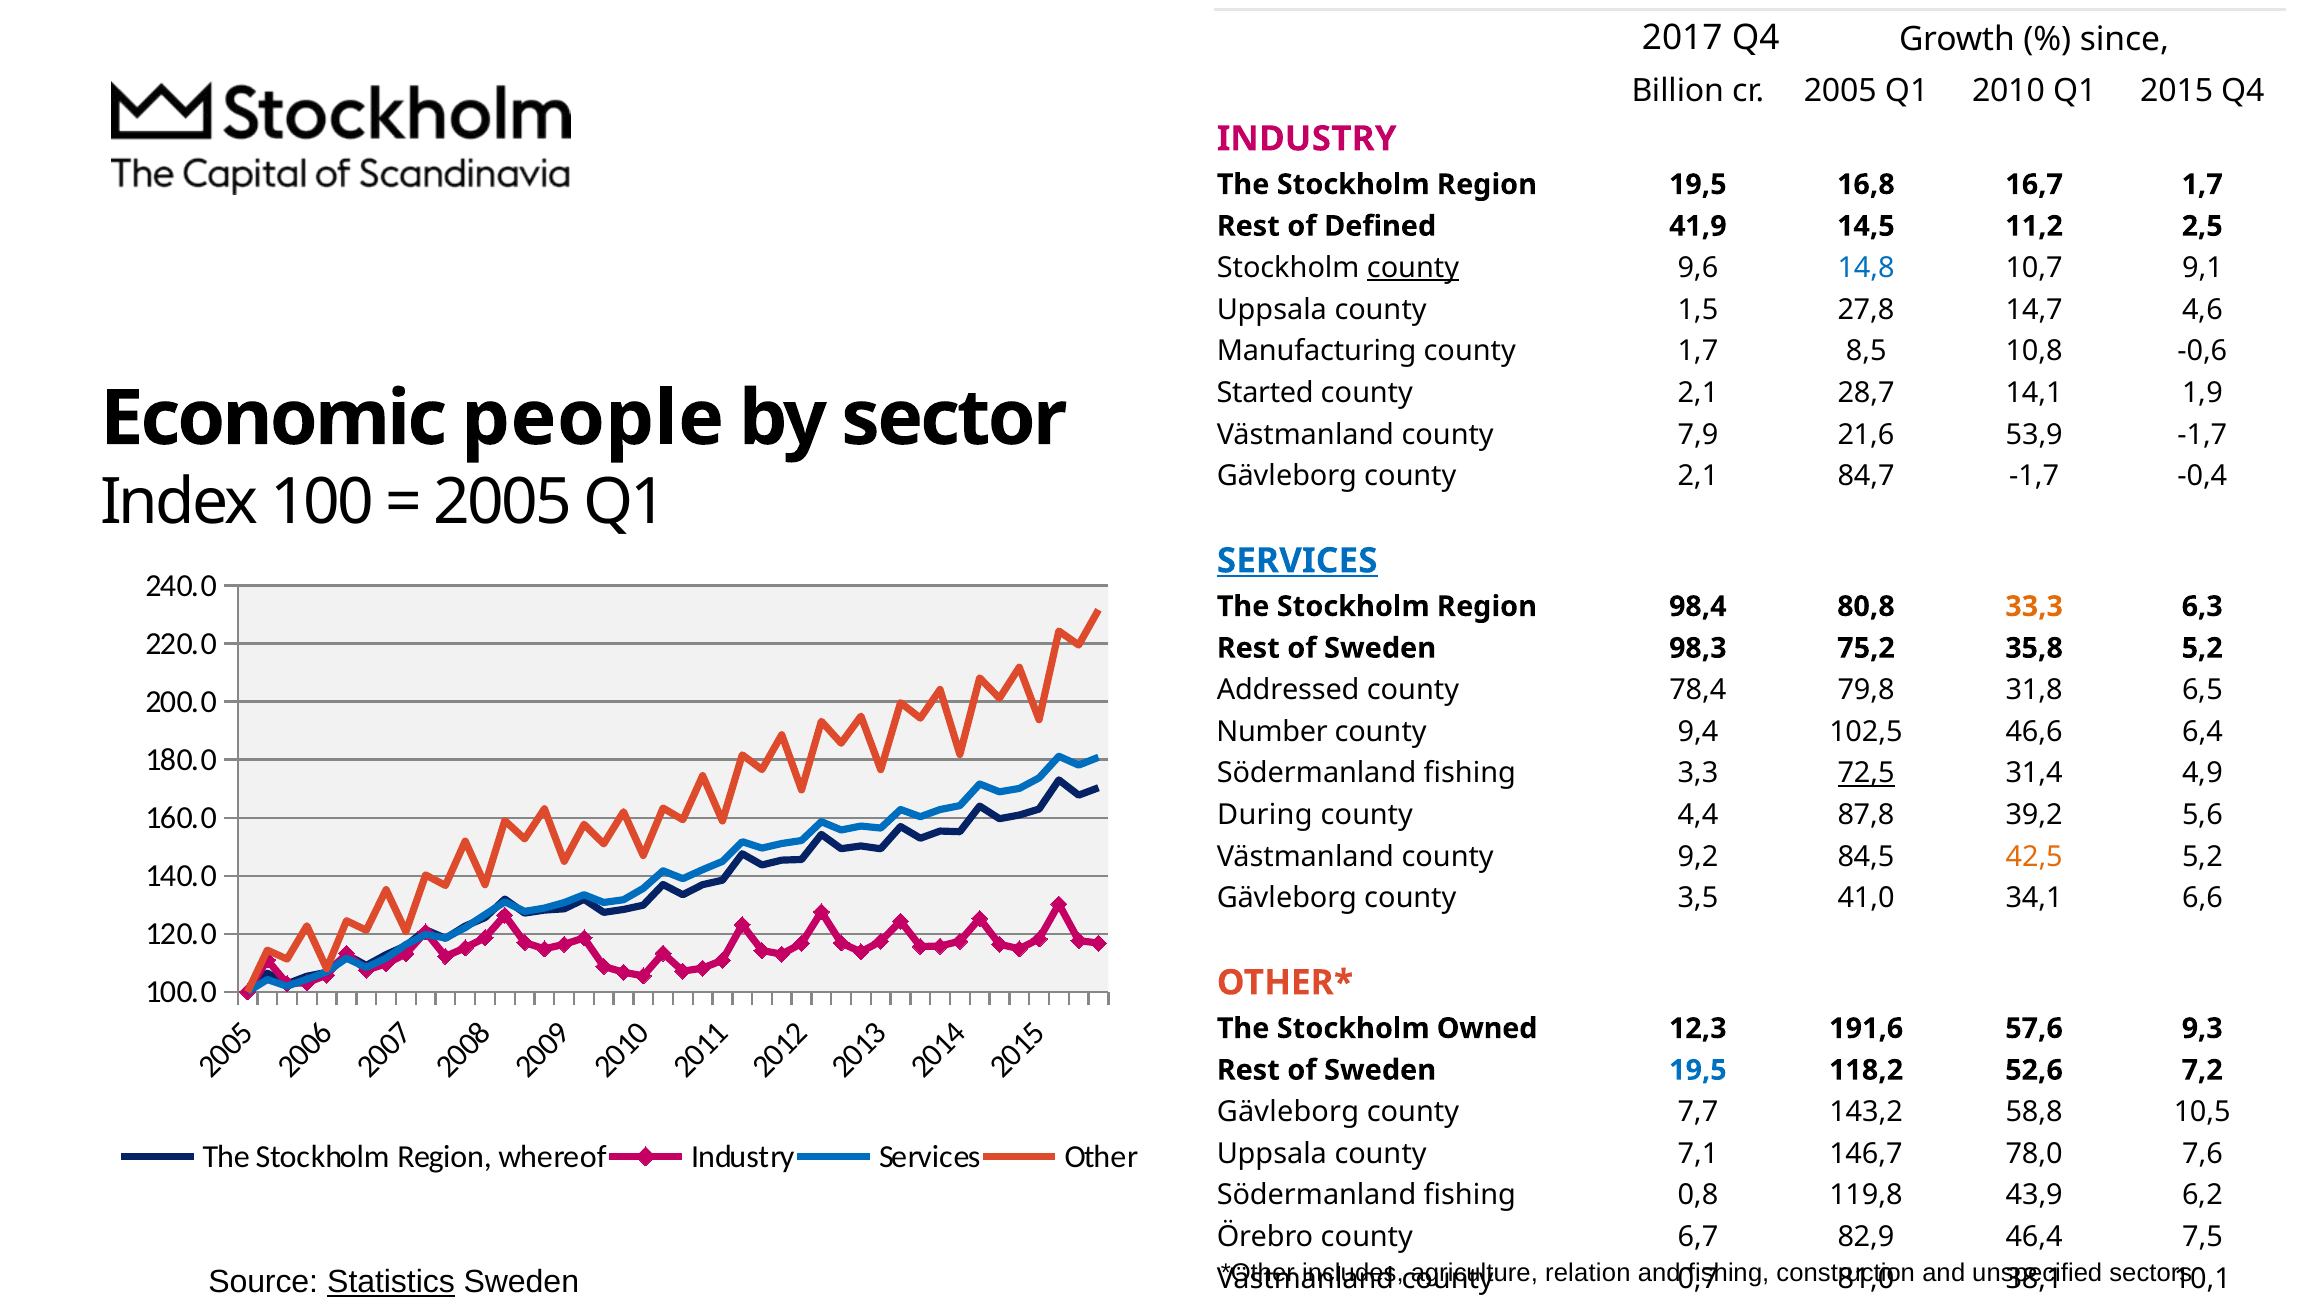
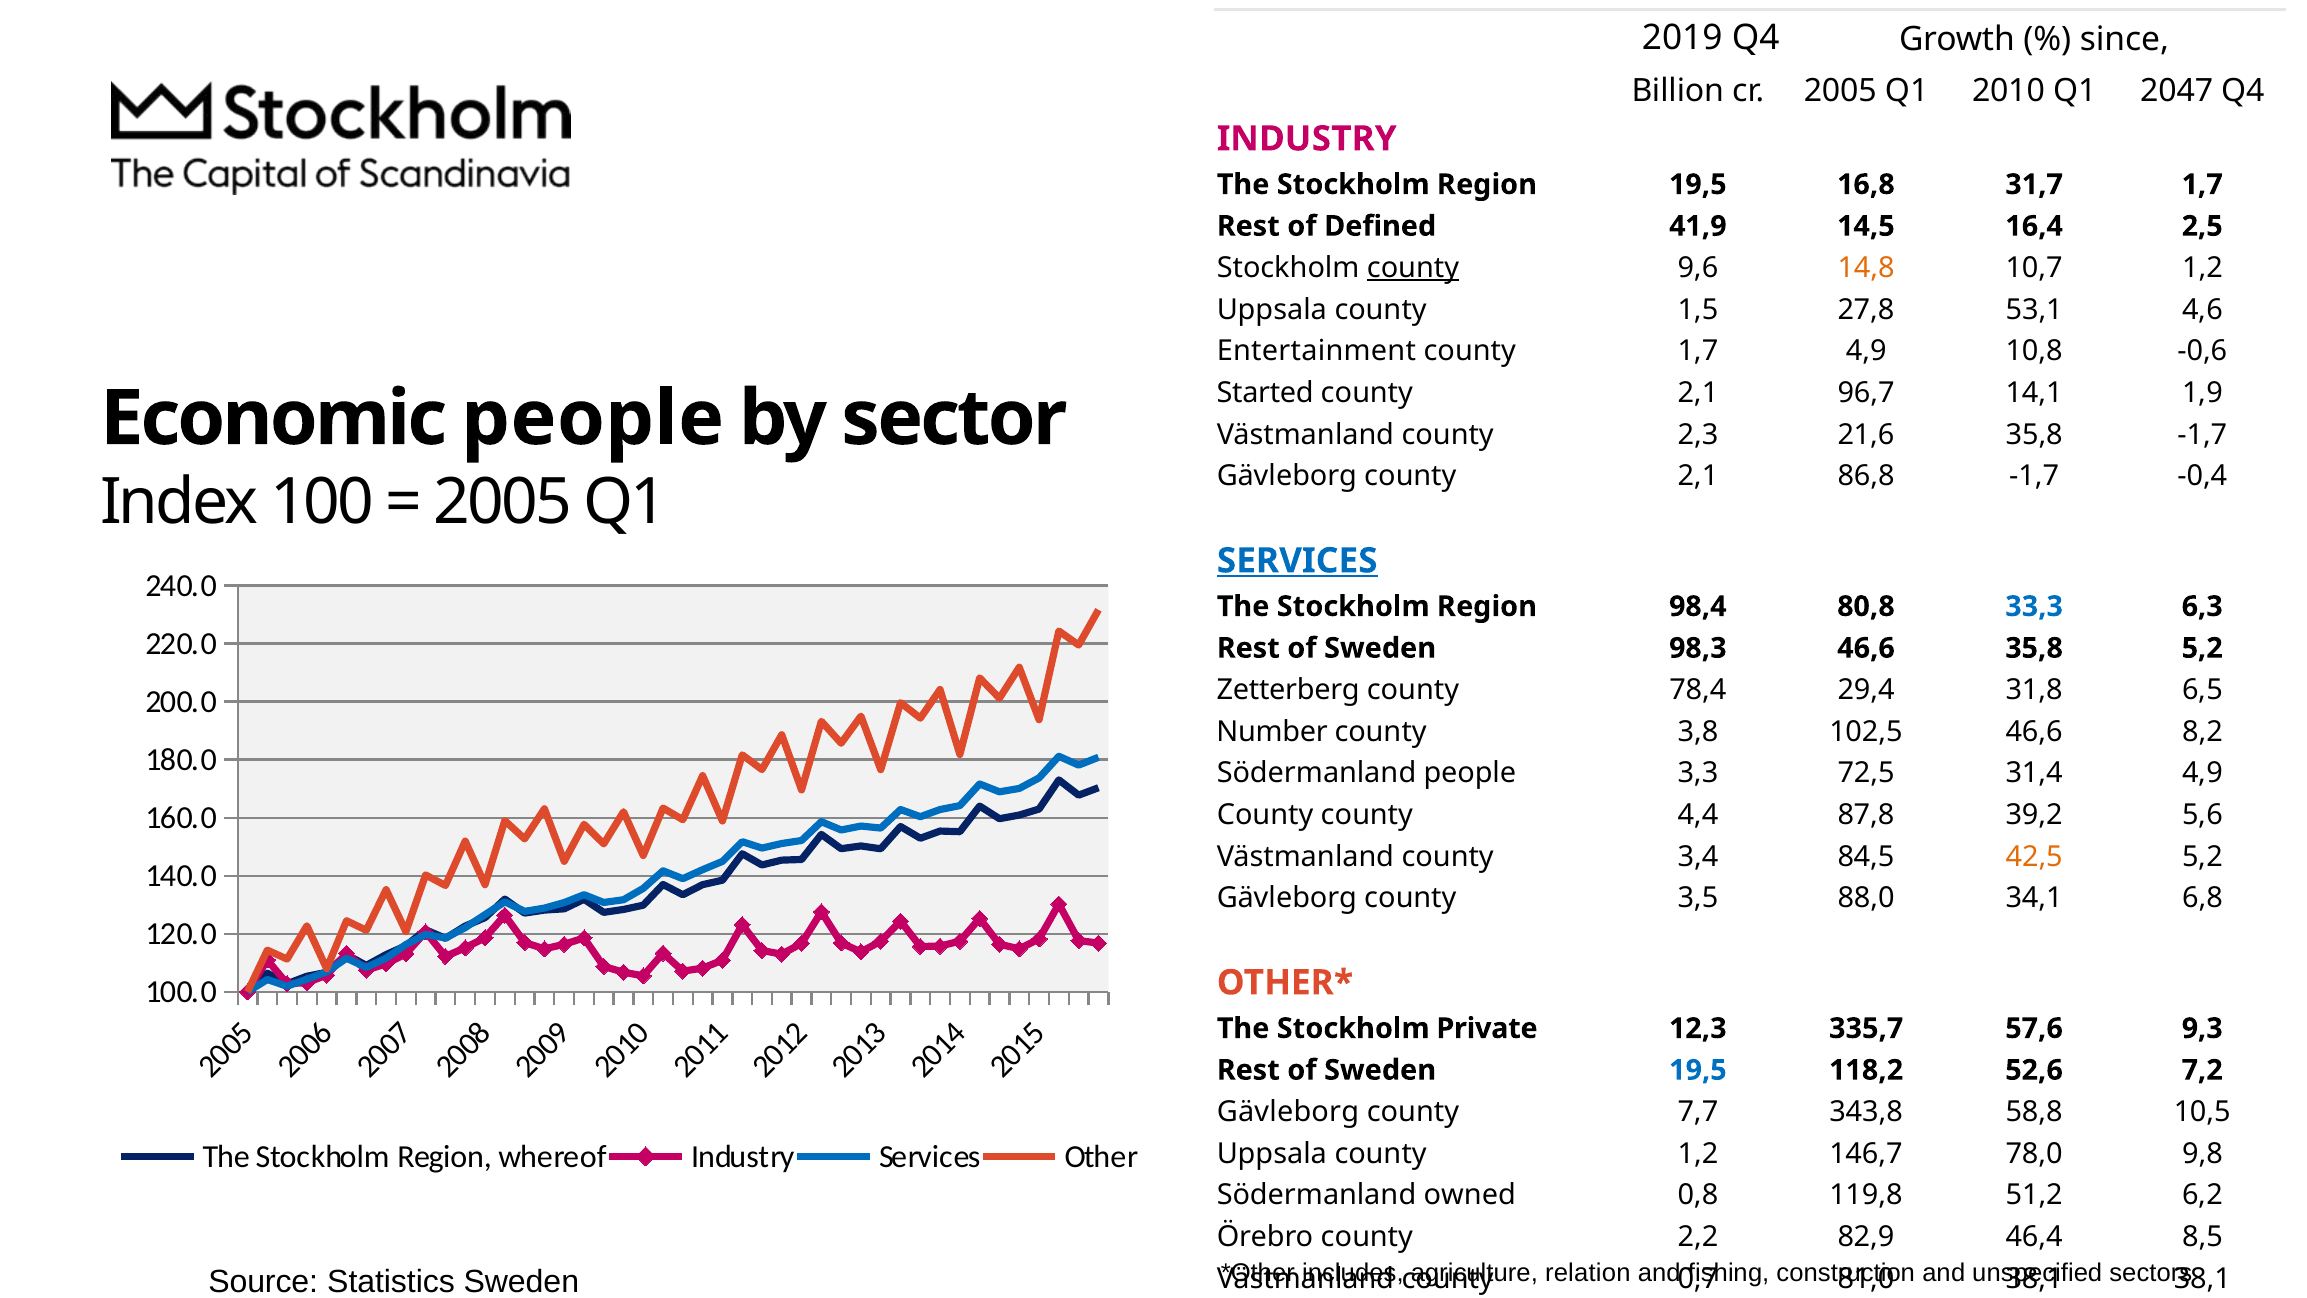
2017: 2017 -> 2019
2015: 2015 -> 2047
16,7: 16,7 -> 31,7
11,2: 11,2 -> 16,4
14,8 colour: blue -> orange
10,7 9,1: 9,1 -> 1,2
14,7: 14,7 -> 53,1
Manufacturing: Manufacturing -> Entertainment
1,7 8,5: 8,5 -> 4,9
28,7: 28,7 -> 96,7
7,9: 7,9 -> 2,3
21,6 53,9: 53,9 -> 35,8
84,7: 84,7 -> 86,8
33,3 colour: orange -> blue
98,3 75,2: 75,2 -> 46,6
Addressed: Addressed -> Zetterberg
79,8: 79,8 -> 29,4
9,4: 9,4 -> 3,8
6,4: 6,4 -> 8,2
fishing at (1470, 773): fishing -> people
72,5 underline: present -> none
During at (1265, 815): During -> County
9,2: 9,2 -> 3,4
41,0: 41,0 -> 88,0
6,6: 6,6 -> 6,8
Owned: Owned -> Private
191,6: 191,6 -> 335,7
143,2: 143,2 -> 343,8
county 7,1: 7,1 -> 1,2
7,6: 7,6 -> 9,8
fishing at (1470, 1195): fishing -> owned
43,9: 43,9 -> 51,2
6,7: 6,7 -> 2,2
7,5: 7,5 -> 8,5
Statistics underline: present -> none
10,1 at (2202, 1278): 10,1 -> 38,1
